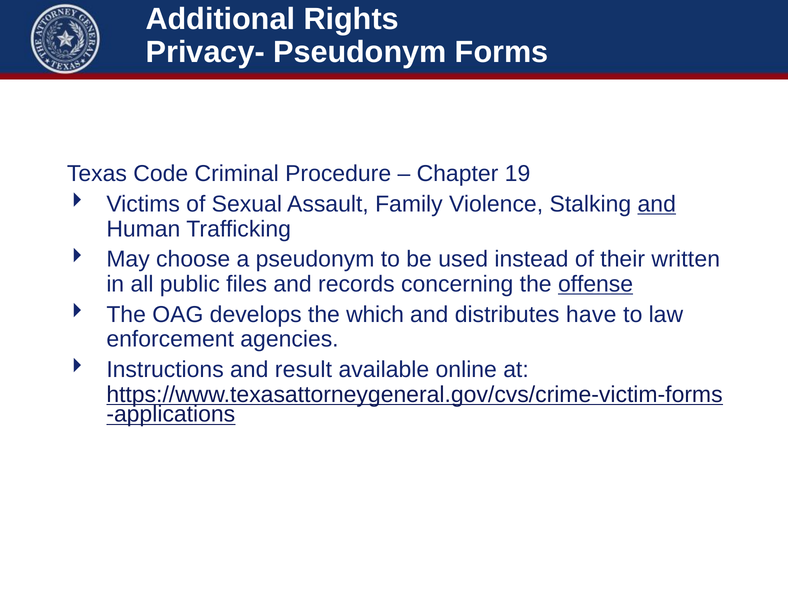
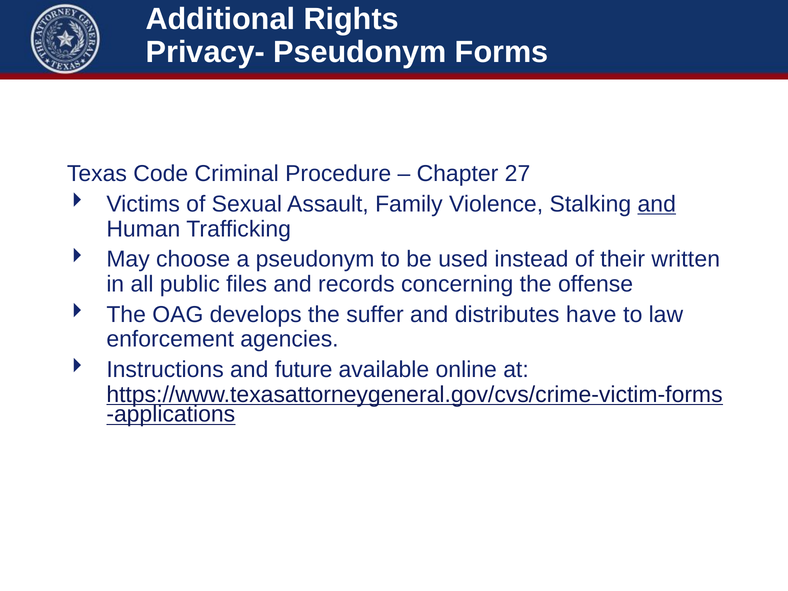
19: 19 -> 27
offense underline: present -> none
which: which -> suffer
result: result -> future
